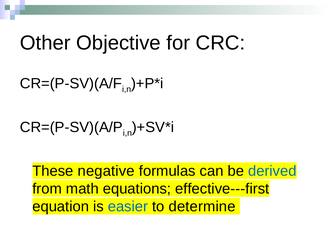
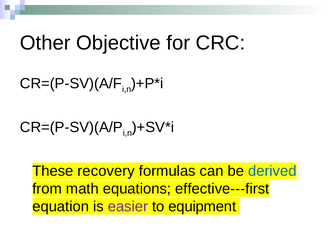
negative: negative -> recovery
easier colour: blue -> purple
determine: determine -> equipment
